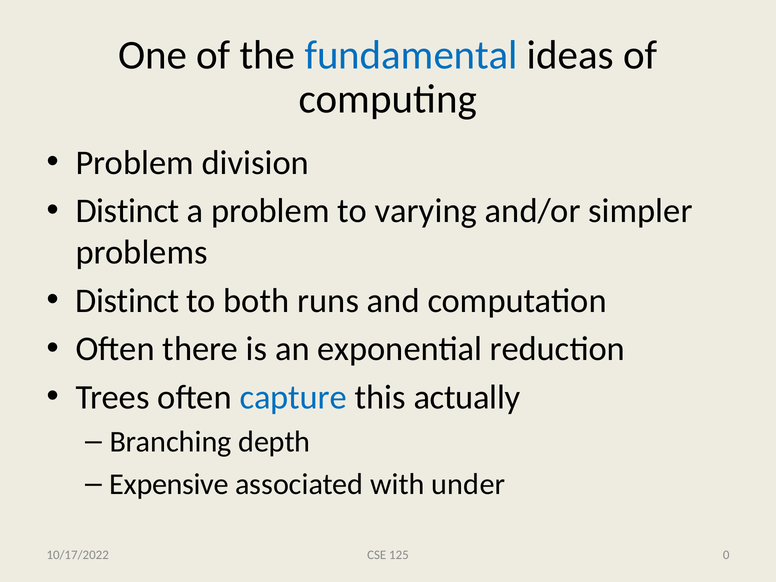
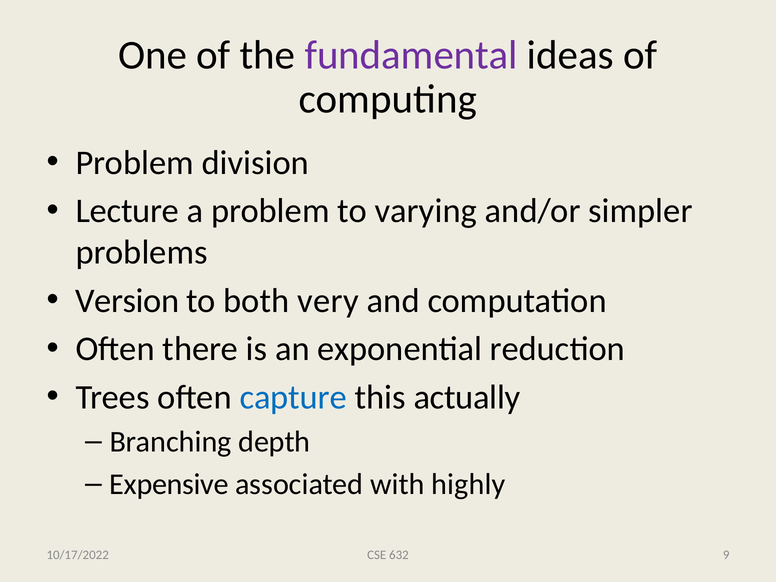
fundamental colour: blue -> purple
Distinct at (127, 211): Distinct -> Lecture
Distinct at (127, 301): Distinct -> Version
runs: runs -> very
under: under -> highly
125: 125 -> 632
0: 0 -> 9
